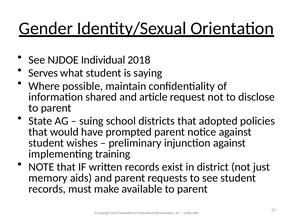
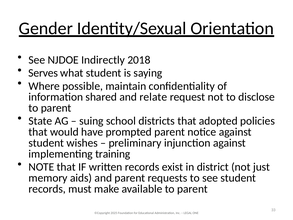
Individual: Individual -> Indirectly
article: article -> relate
